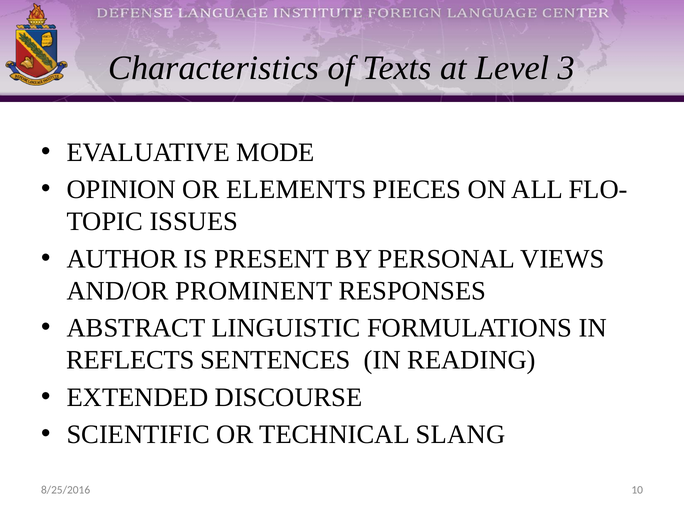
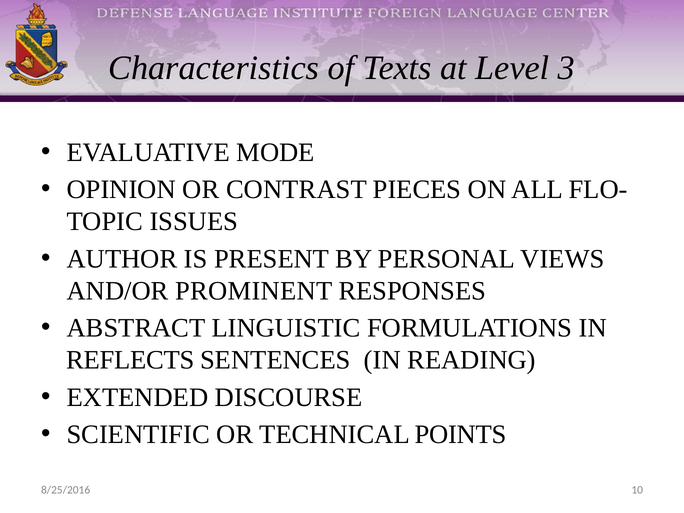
ELEMENTS: ELEMENTS -> CONTRAST
SLANG: SLANG -> POINTS
